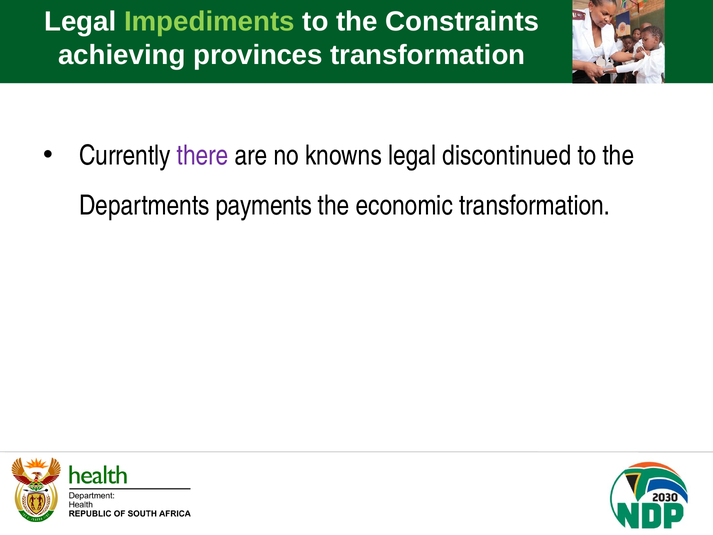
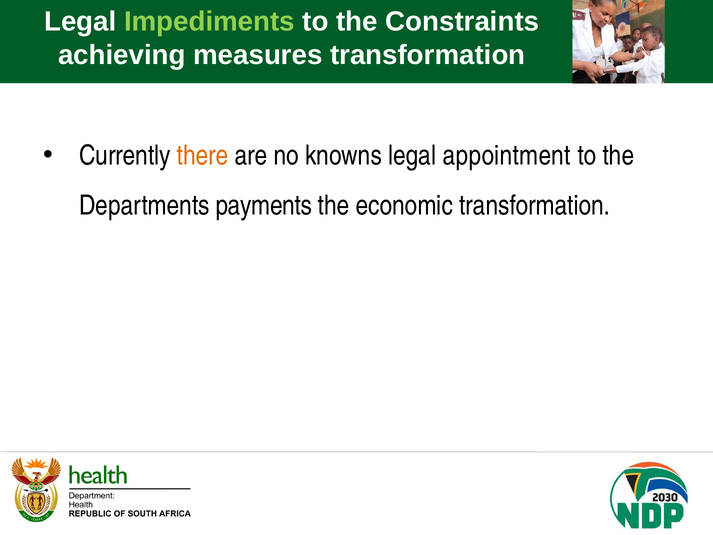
provinces: provinces -> measures
there colour: purple -> orange
discontinued: discontinued -> appointment
